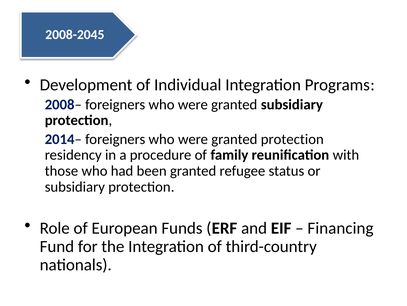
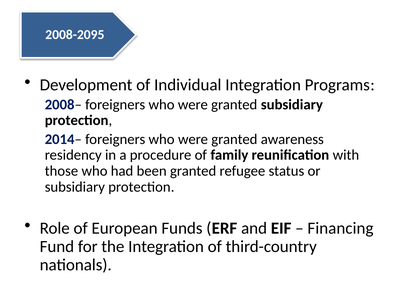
2008-2045: 2008-2045 -> 2008-2095
granted protection: protection -> awareness
